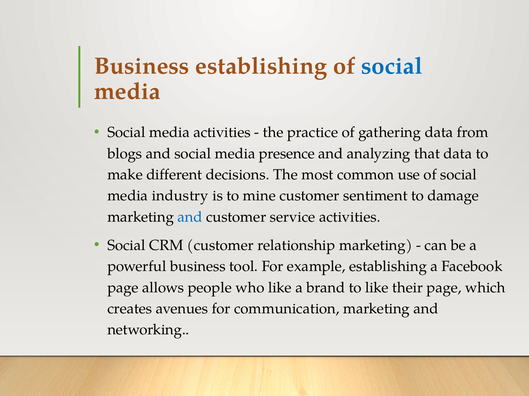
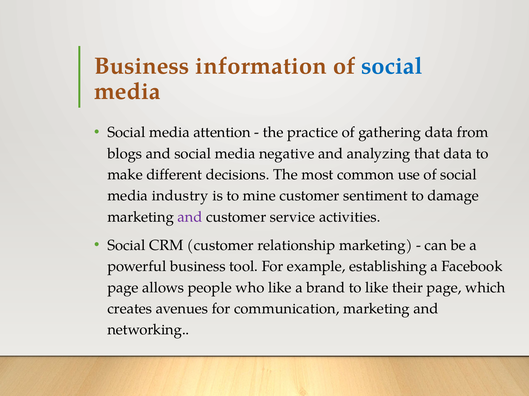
Business establishing: establishing -> information
media activities: activities -> attention
presence: presence -> negative
and at (190, 217) colour: blue -> purple
